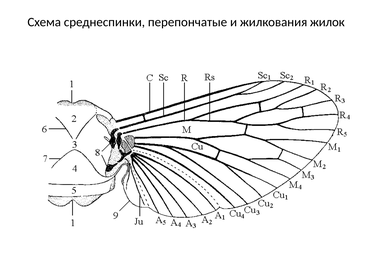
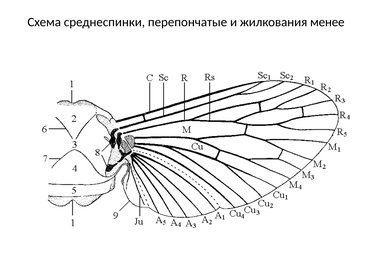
жилок: жилок -> менее
